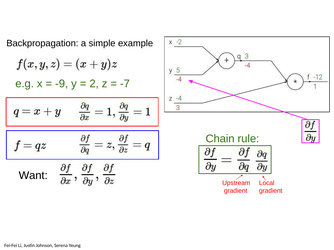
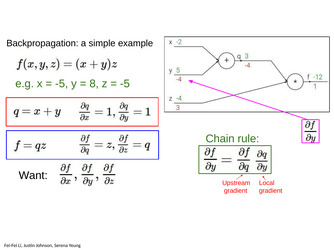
-9 at (62, 84): -9 -> -5
2: 2 -> 8
-7 at (125, 84): -7 -> -5
